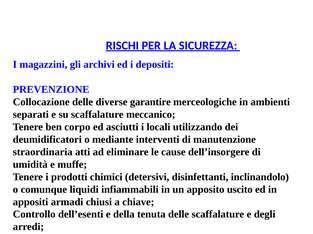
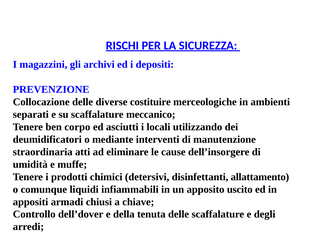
garantire: garantire -> costituire
inclinandolo: inclinandolo -> allattamento
dell’esenti: dell’esenti -> dell’dover
